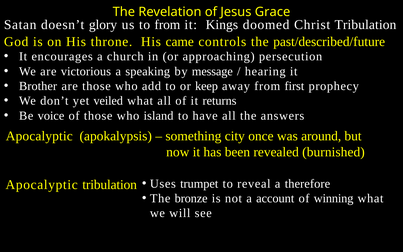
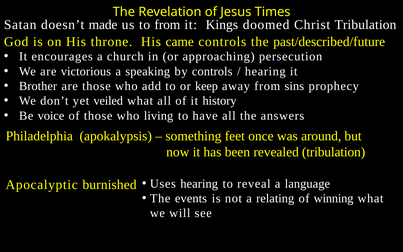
Grace: Grace -> Times
glory: glory -> made
by message: message -> controls
first: first -> sins
returns: returns -> history
island: island -> living
Apocalyptic at (39, 136): Apocalyptic -> Philadelphia
city: city -> feet
revealed burnished: burnished -> tribulation
Apocalyptic tribulation: tribulation -> burnished
Uses trumpet: trumpet -> hearing
therefore: therefore -> language
bronze: bronze -> events
account: account -> relating
